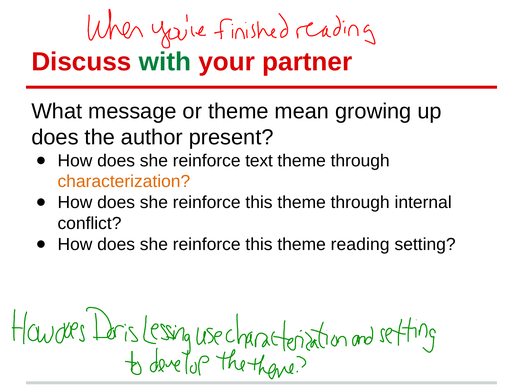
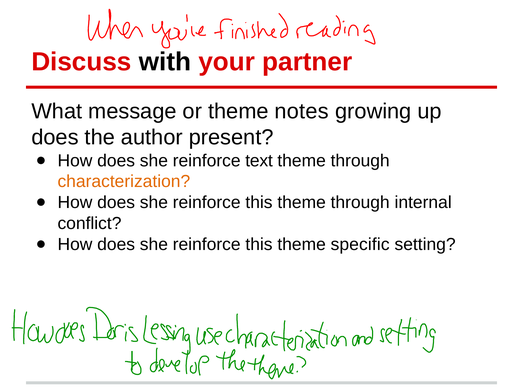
with colour: green -> black
mean: mean -> notes
reading: reading -> specific
